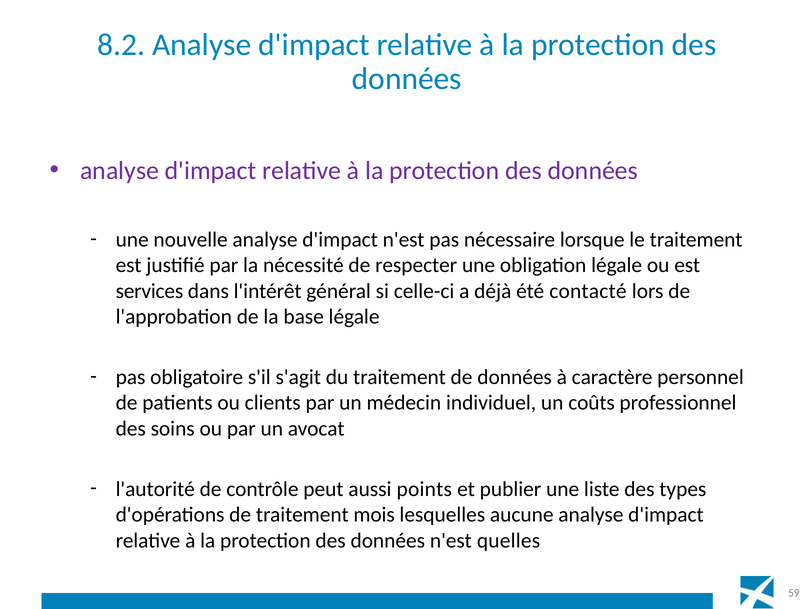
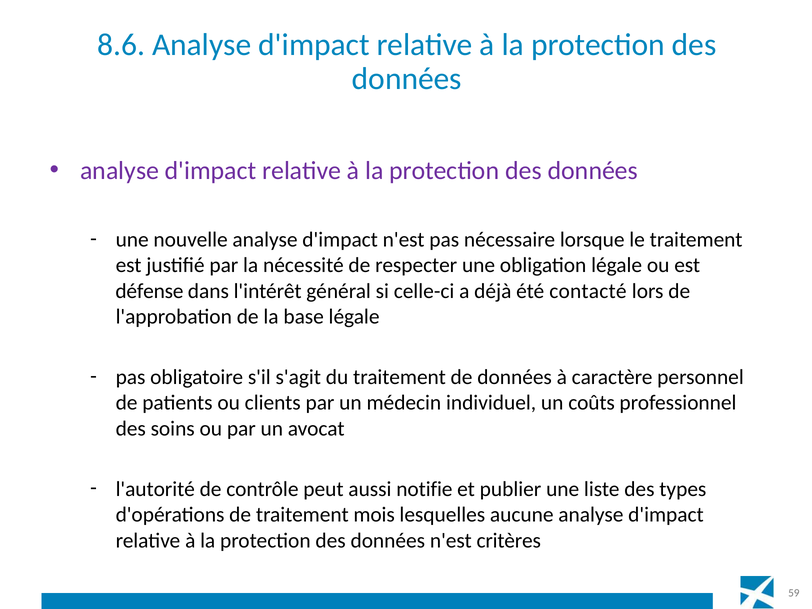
8.2: 8.2 -> 8.6
services: services -> défense
points: points -> notifie
quelles: quelles -> critères
